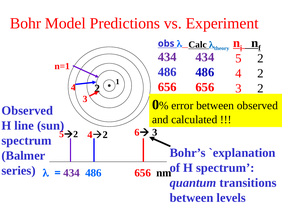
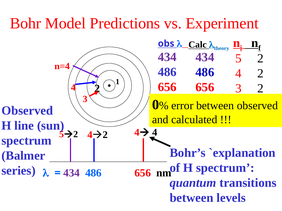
n=1: n=1 -> n=4
6 at (137, 133): 6 -> 4
3 at (155, 133): 3 -> 4
